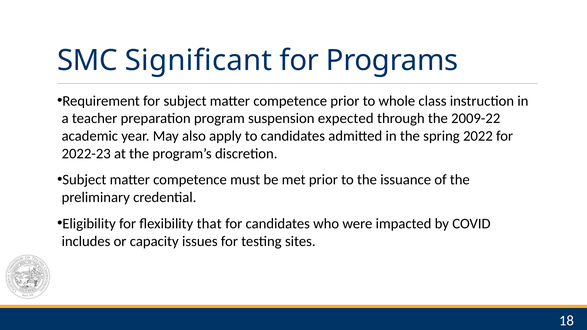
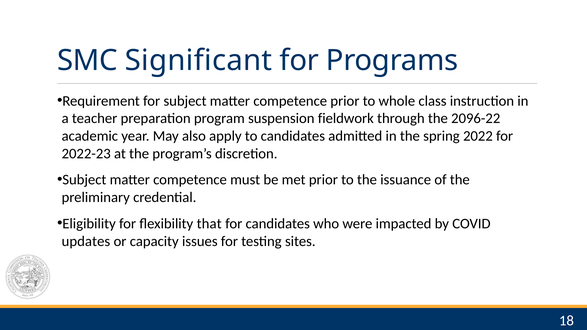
expected: expected -> fieldwork
2009-22: 2009-22 -> 2096-22
includes: includes -> updates
